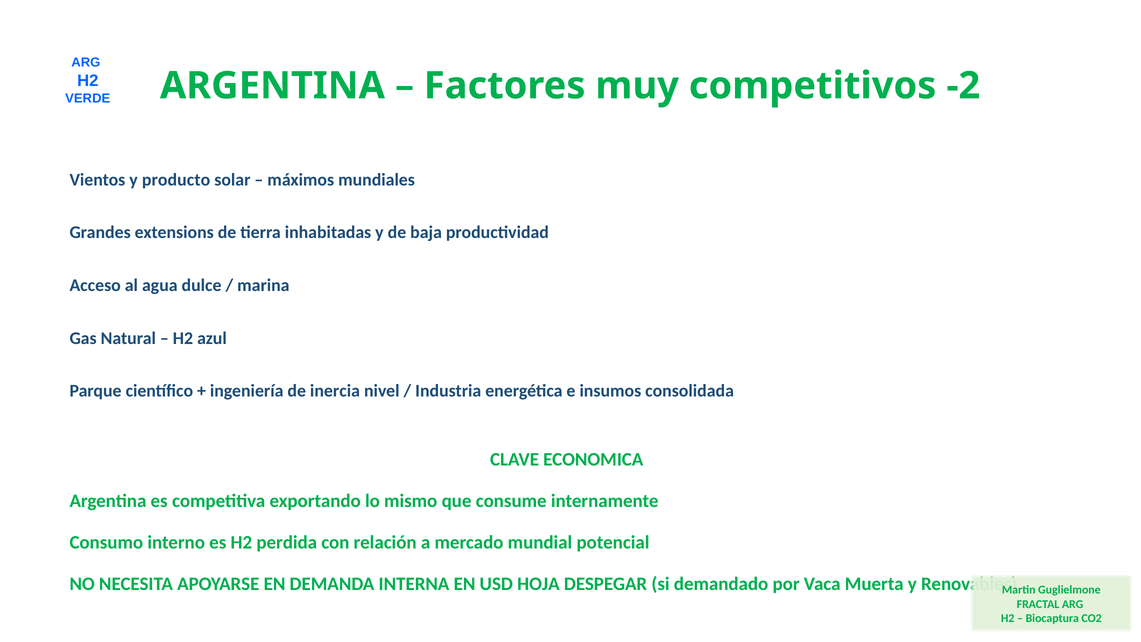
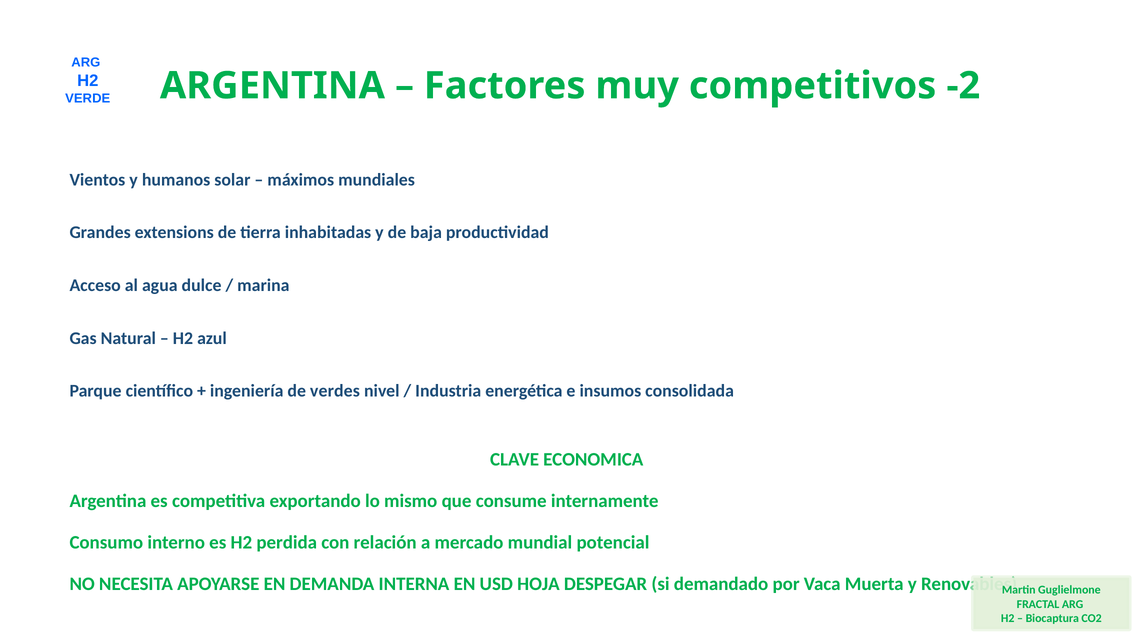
producto: producto -> humanos
inercia: inercia -> verdes
